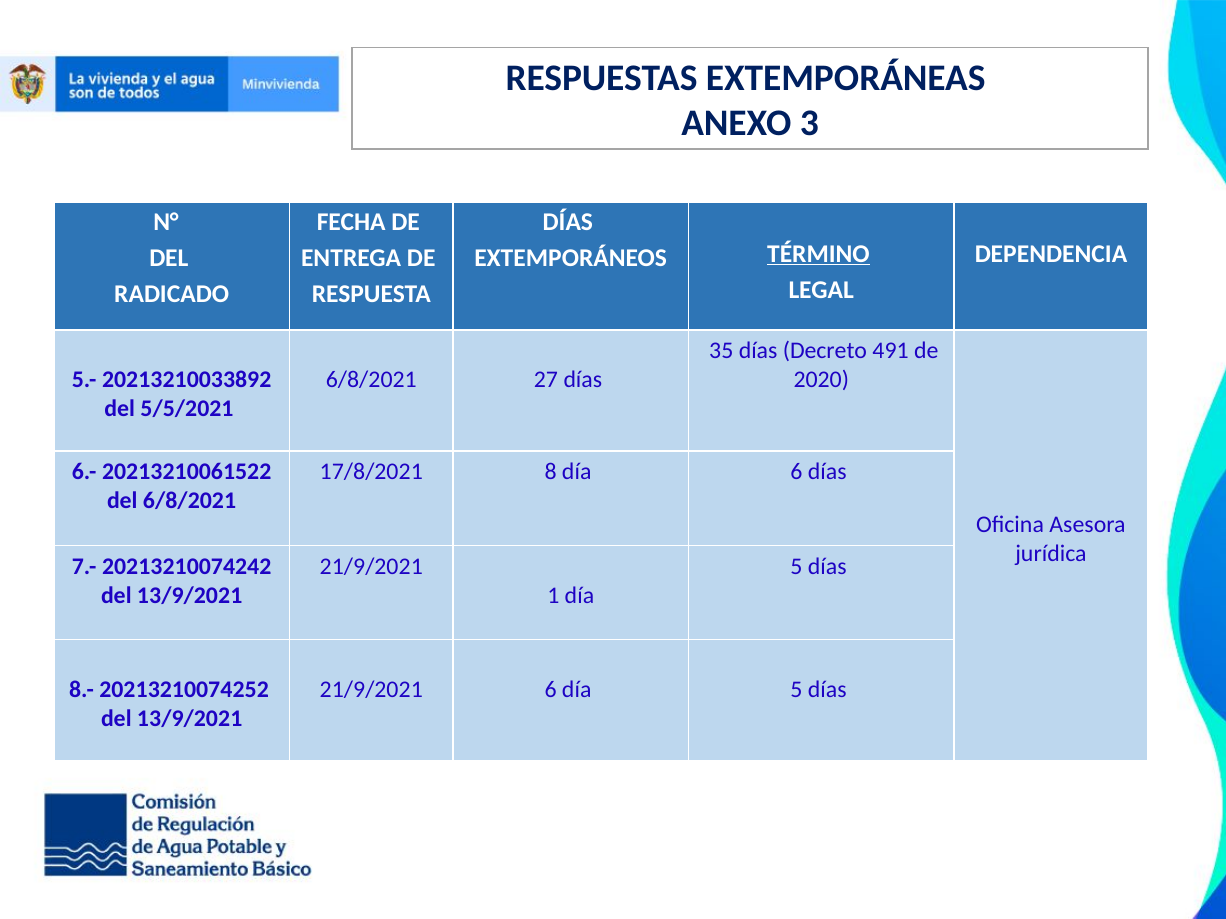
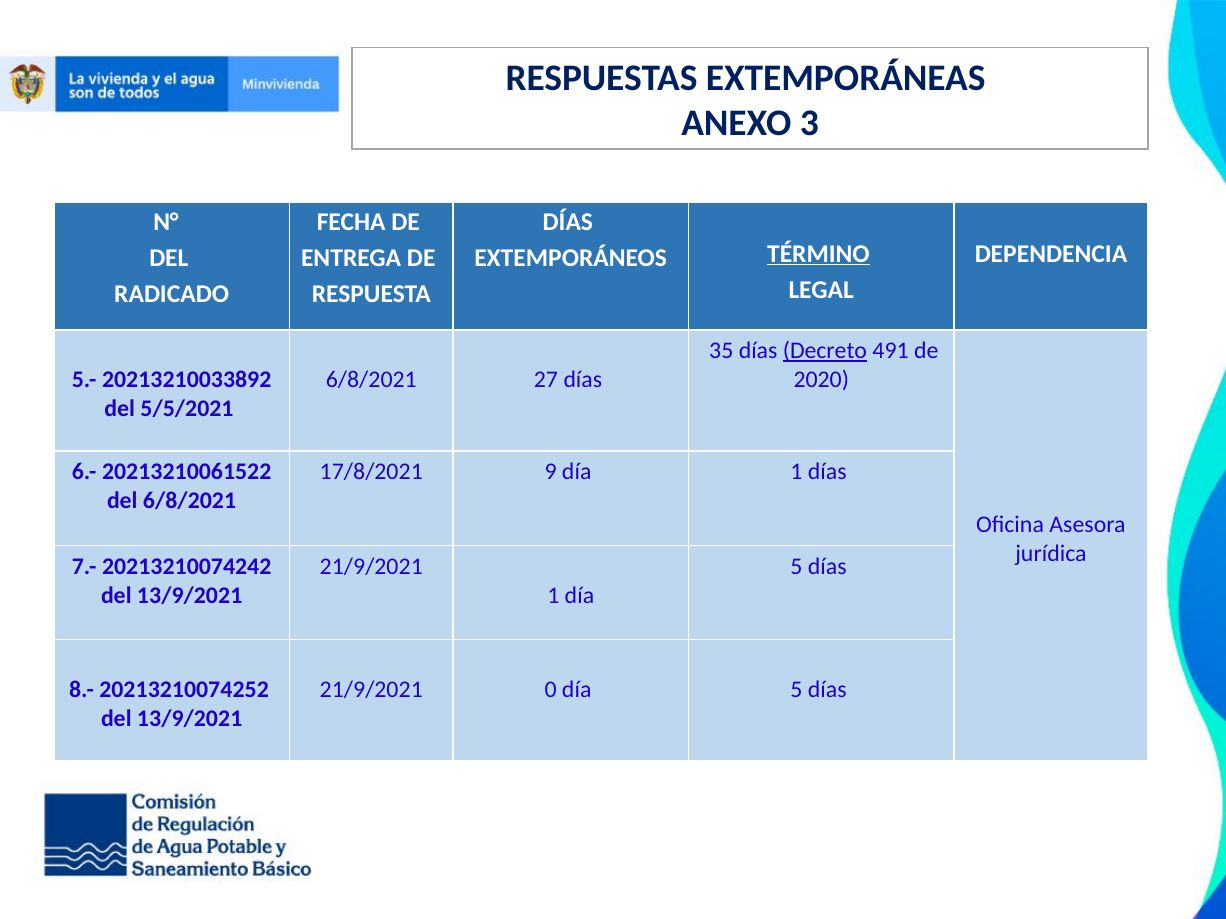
Decreto underline: none -> present
8: 8 -> 9
día 6: 6 -> 1
6 at (551, 690): 6 -> 0
